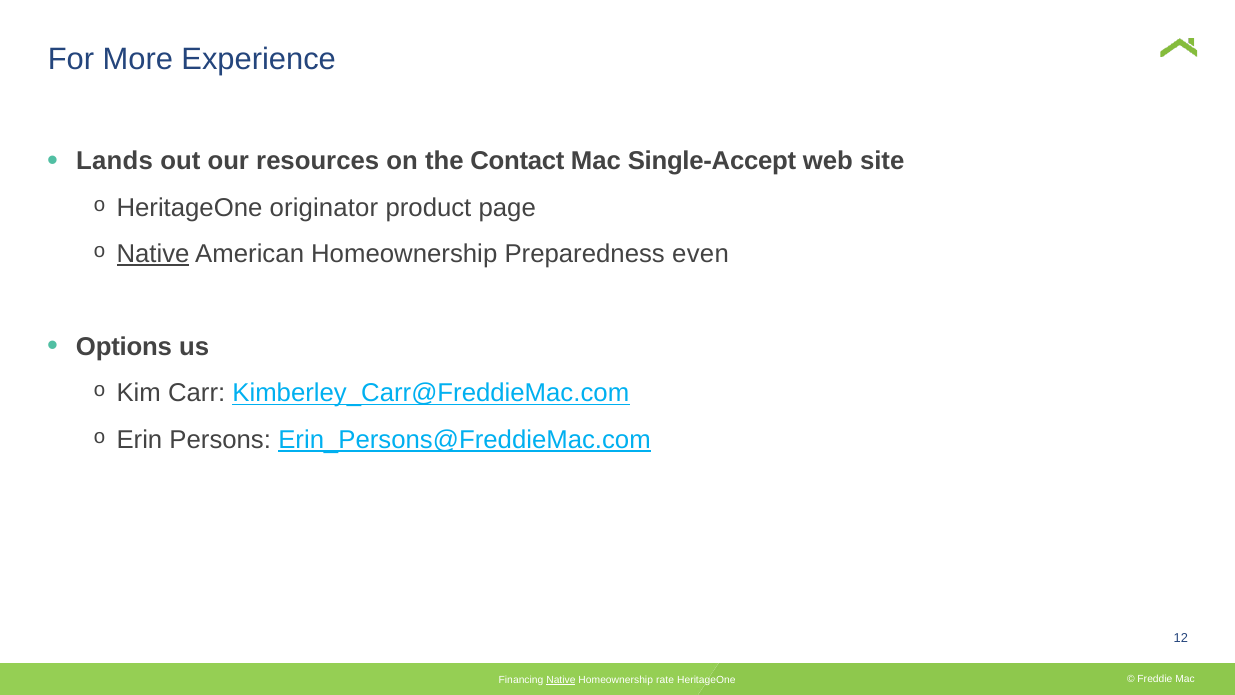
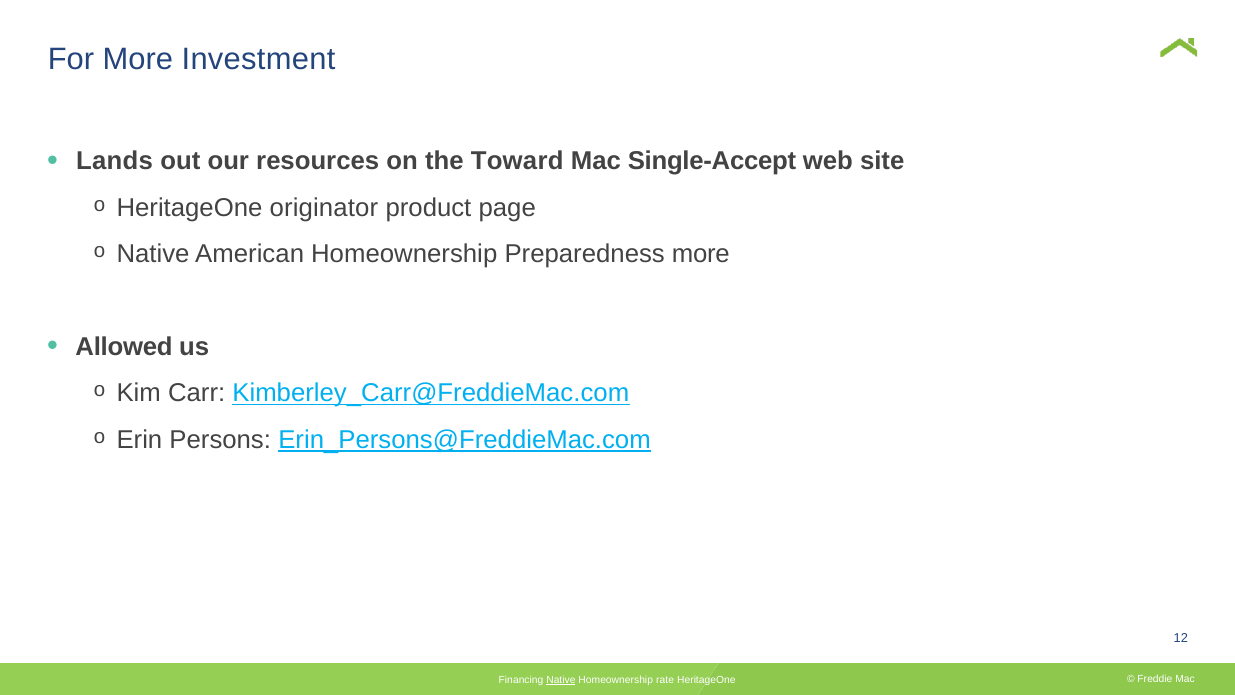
Experience: Experience -> Investment
Contact: Contact -> Toward
Native at (153, 254) underline: present -> none
Preparedness even: even -> more
Options: Options -> Allowed
